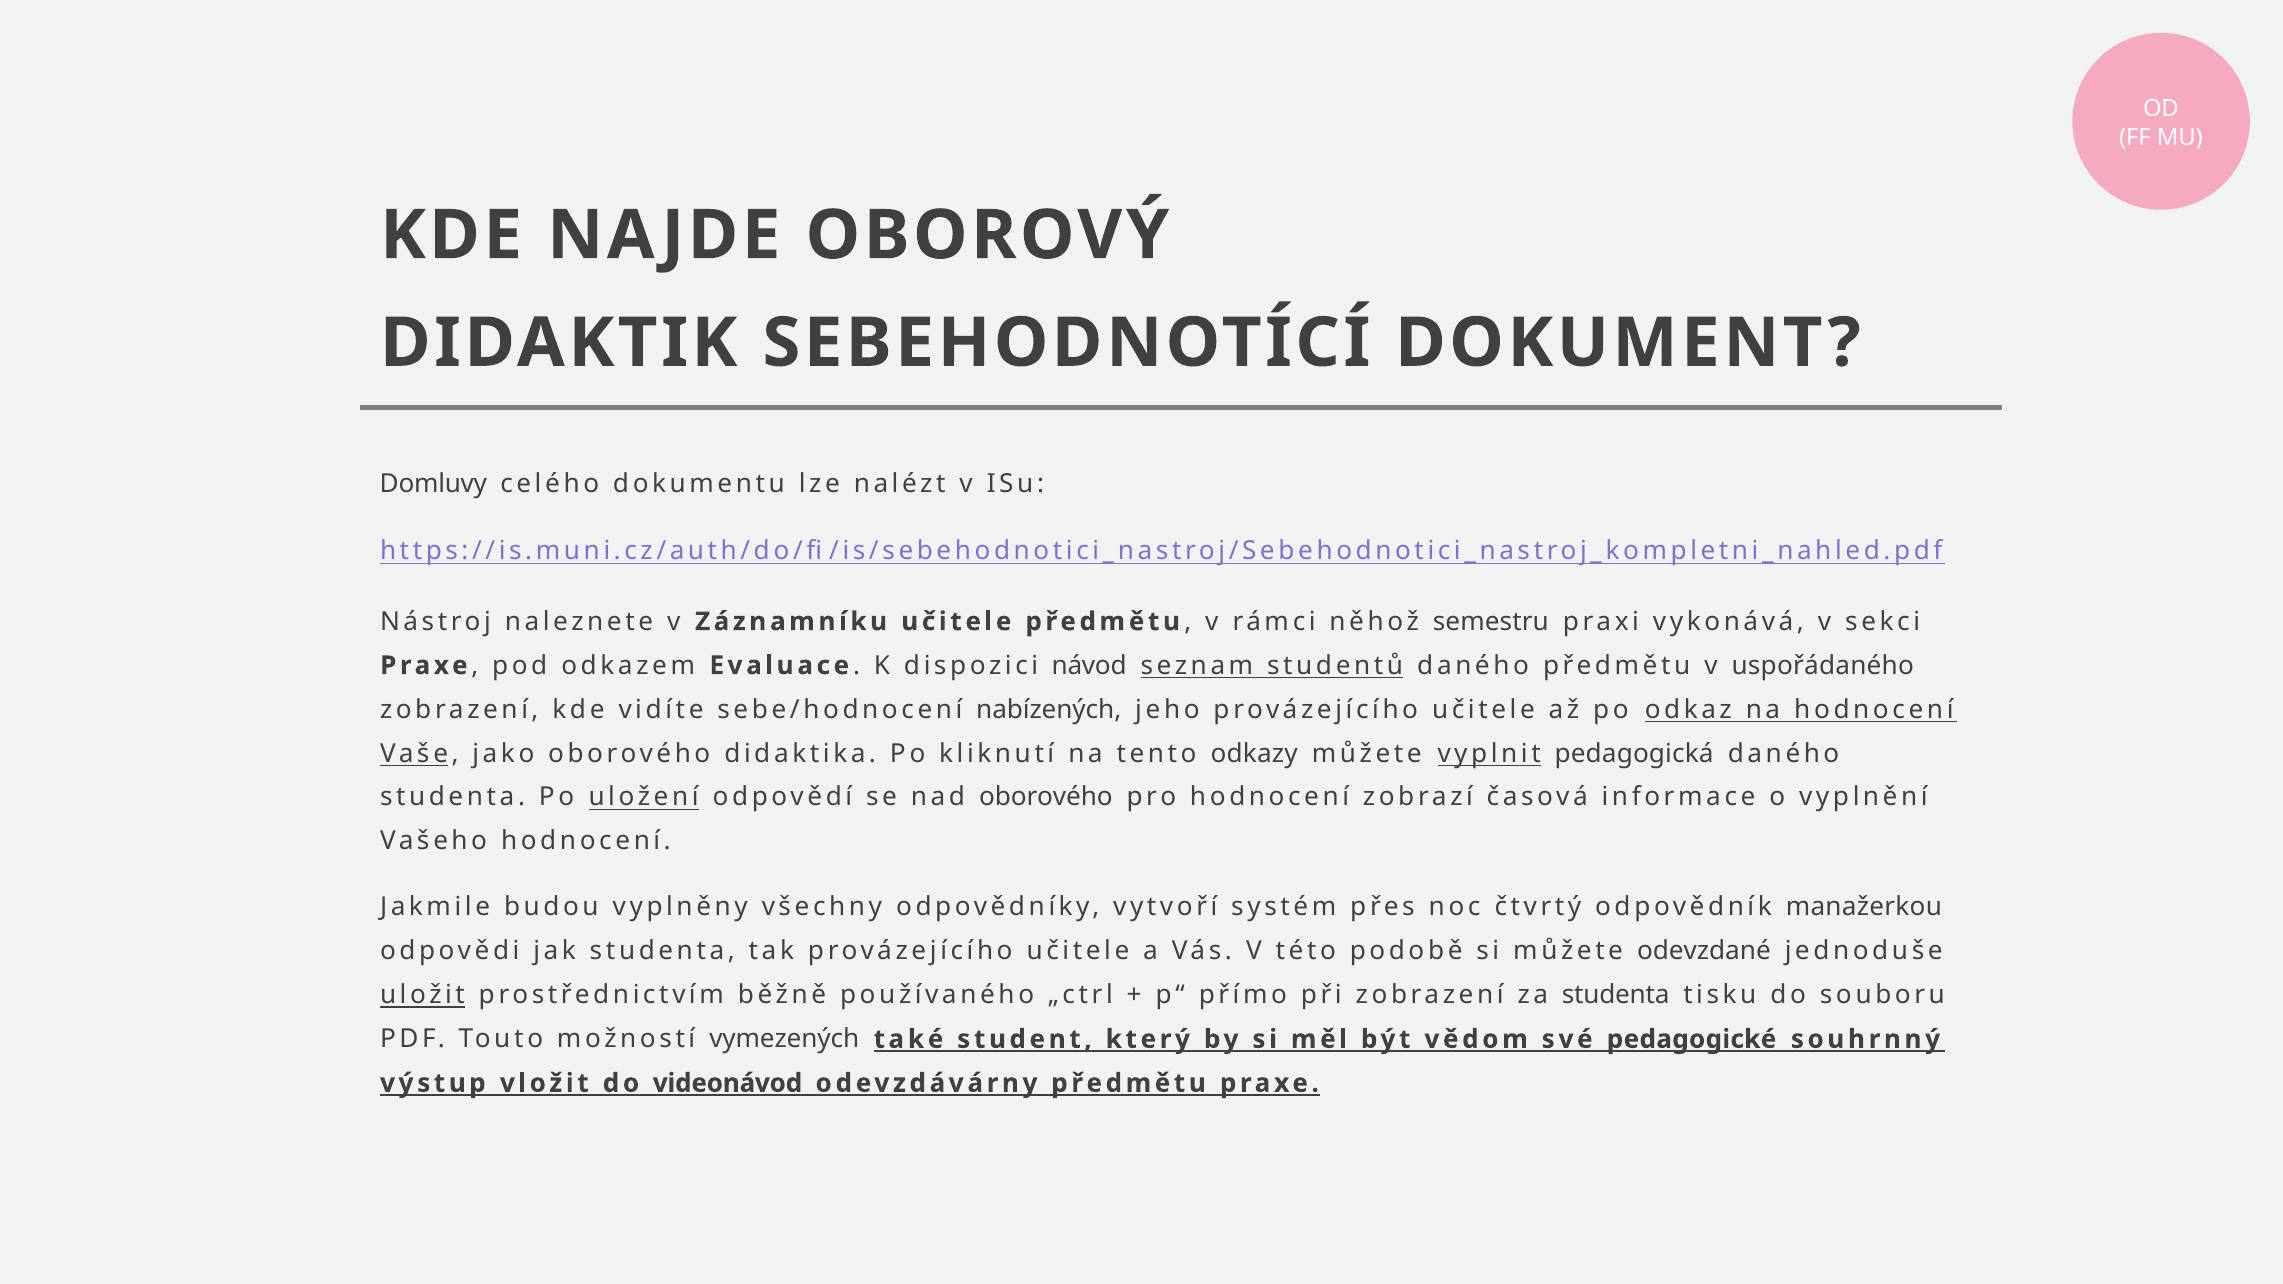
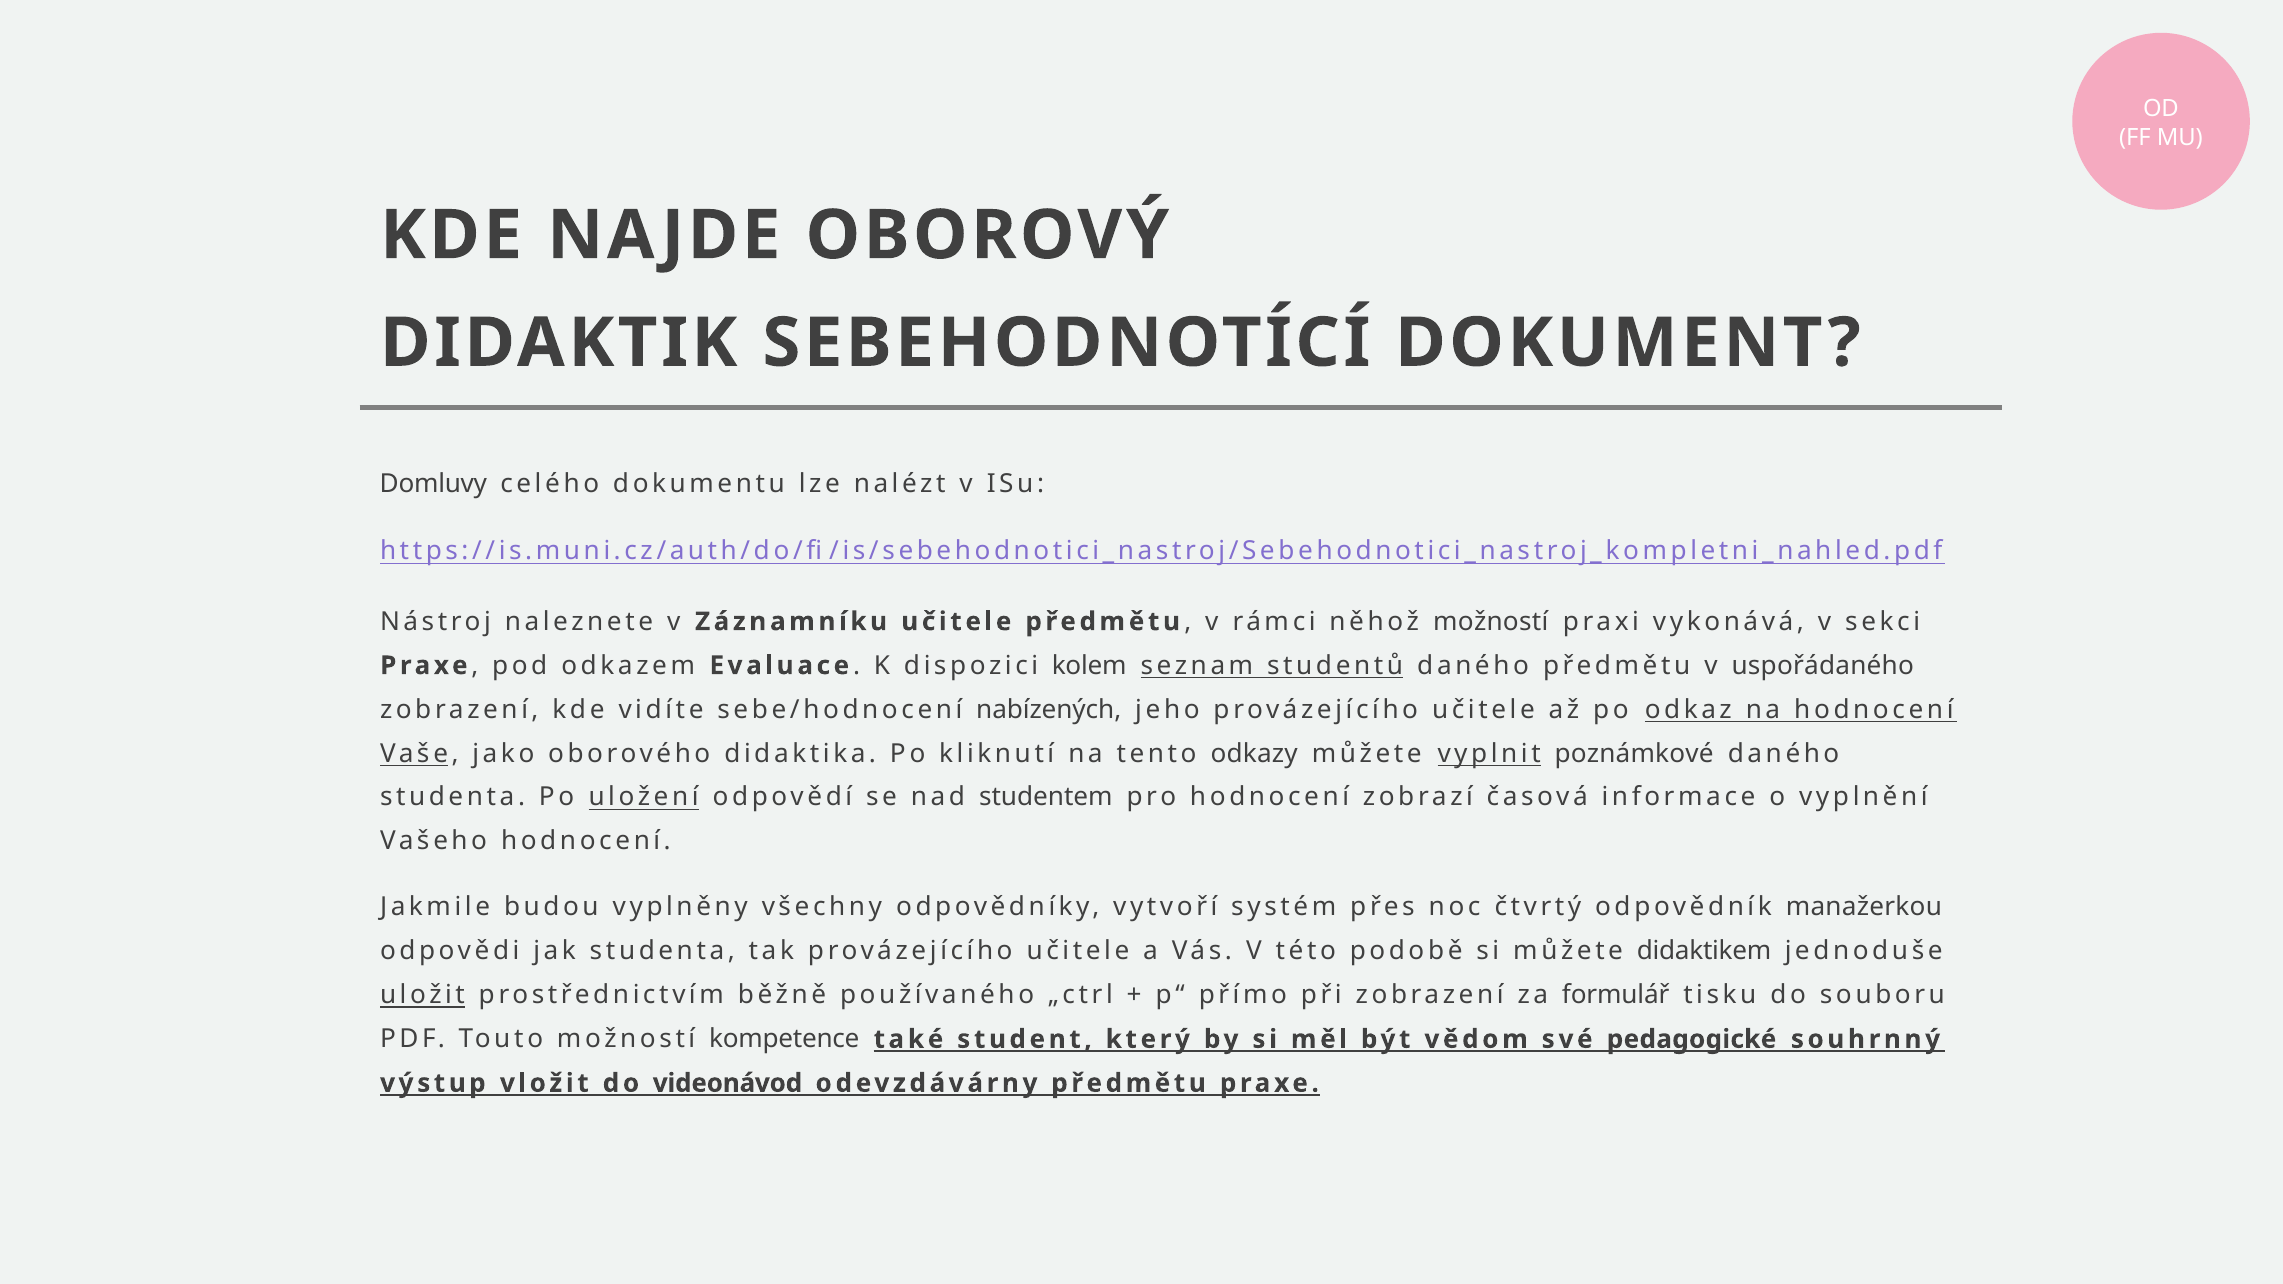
něhož semestru: semestru -> možností
návod: návod -> kolem
pedagogická: pedagogická -> poznámkové
nad oborového: oborového -> studentem
odevzdané: odevzdané -> didaktikem
za studenta: studenta -> formulář
vymezených: vymezených -> kompetence
